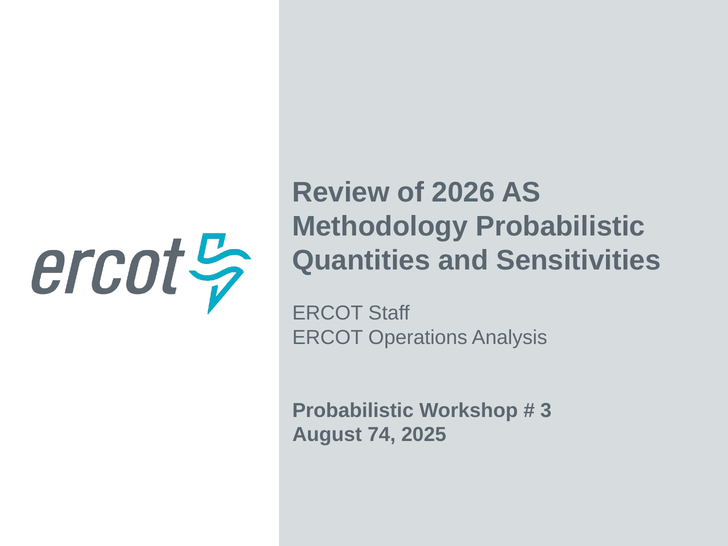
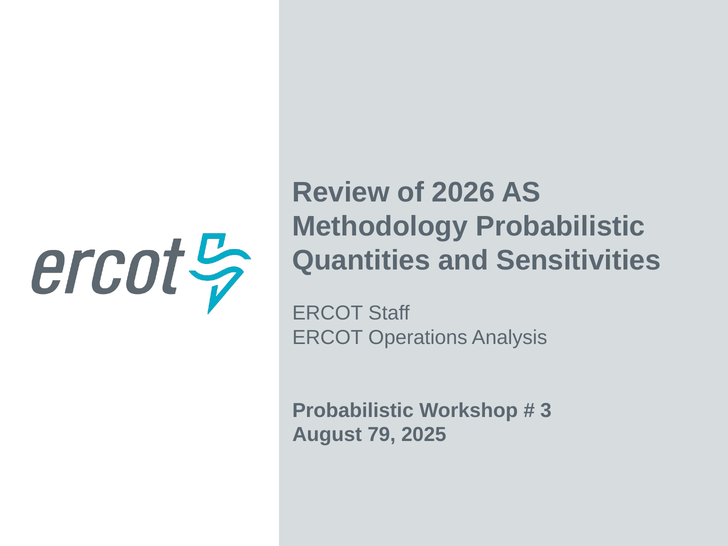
74: 74 -> 79
